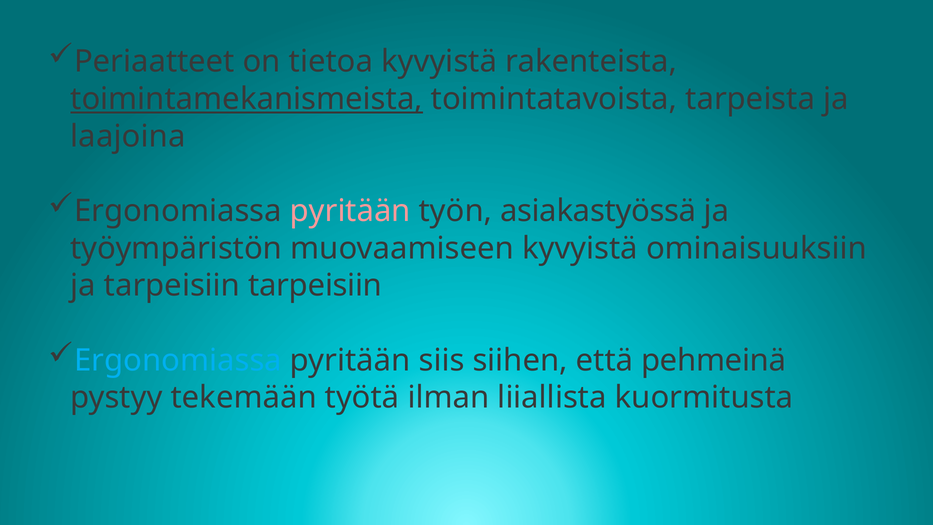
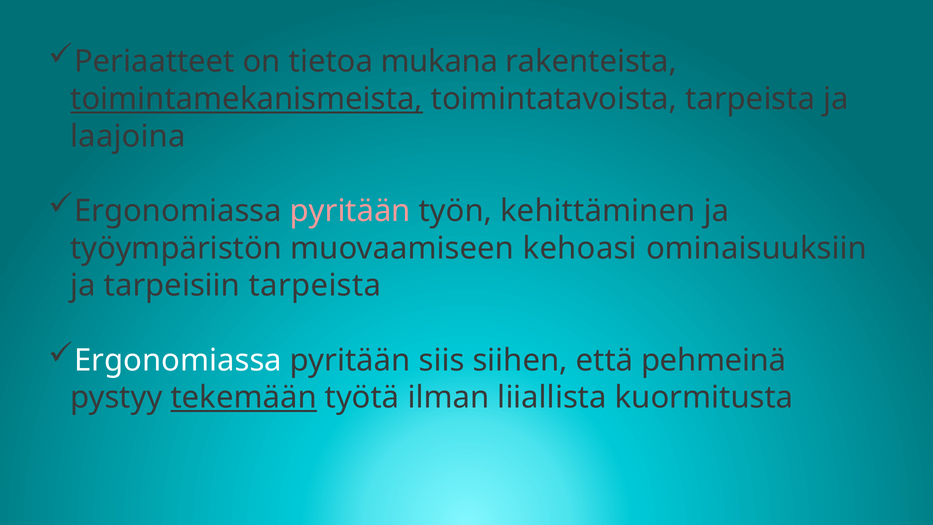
tietoa kyvyistä: kyvyistä -> mukana
asiakastyössä: asiakastyössä -> kehittäminen
muovaamiseen kyvyistä: kyvyistä -> kehoasi
tarpeisiin tarpeisiin: tarpeisiin -> tarpeista
Ergonomiassa at (178, 360) colour: light blue -> white
tekemään underline: none -> present
